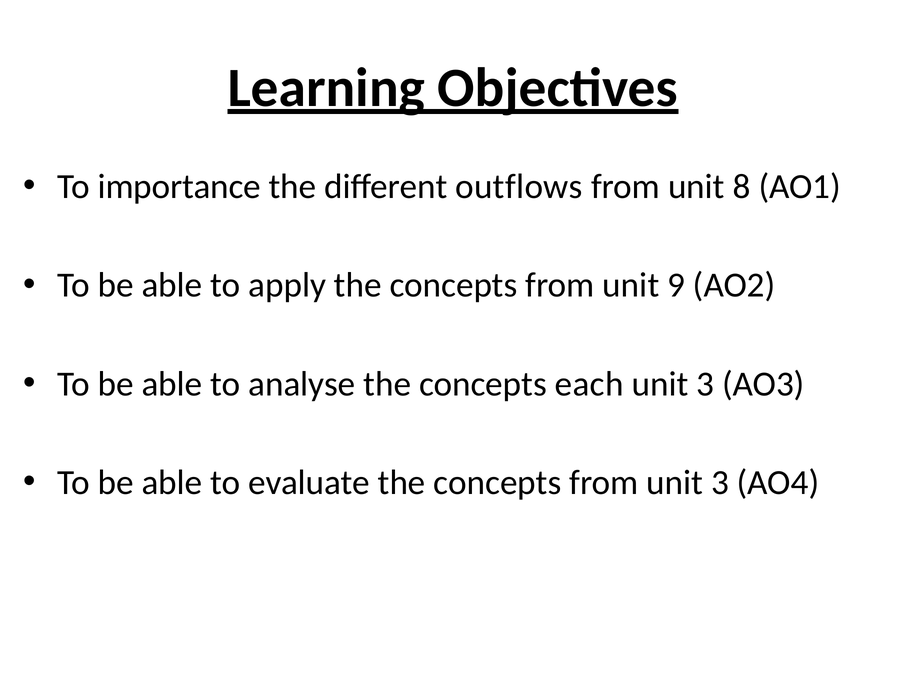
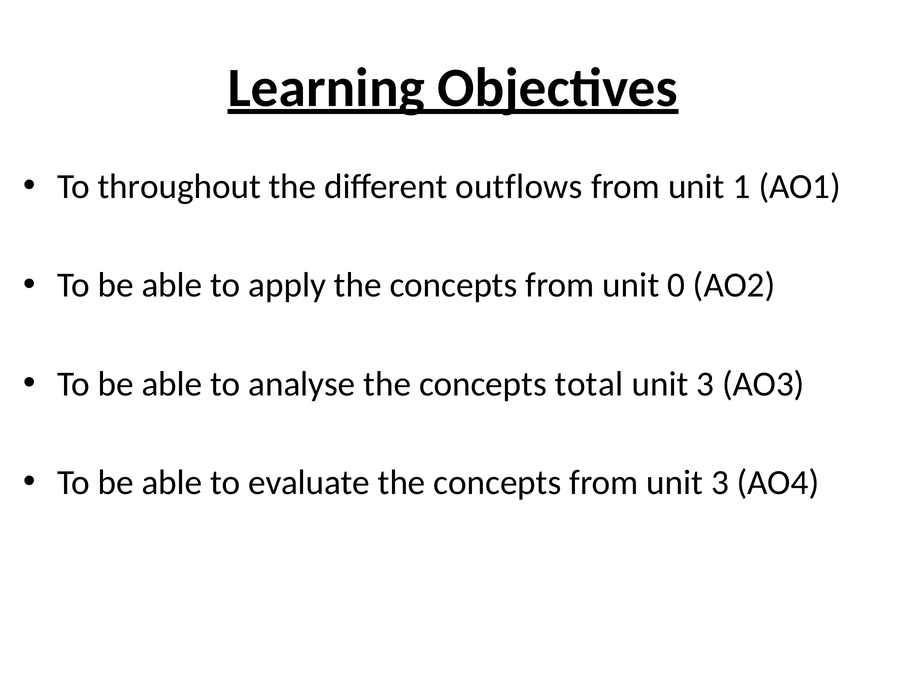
importance: importance -> throughout
8: 8 -> 1
9: 9 -> 0
each: each -> total
